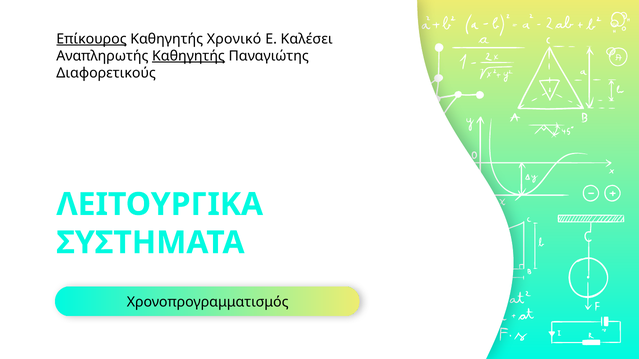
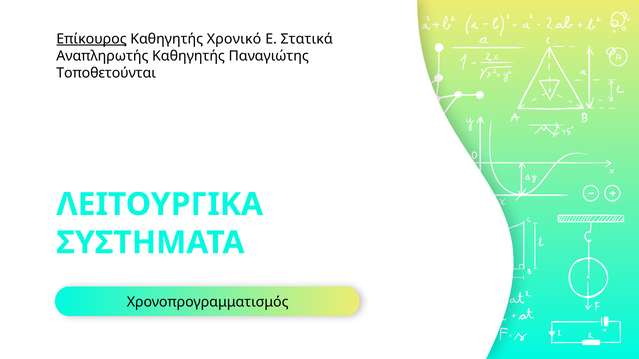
Καλέσει: Καλέσει -> Στατικά
Καθηγητής at (189, 56) underline: present -> none
Διαφορετικούς: Διαφορετικούς -> Τοποθετούνται
